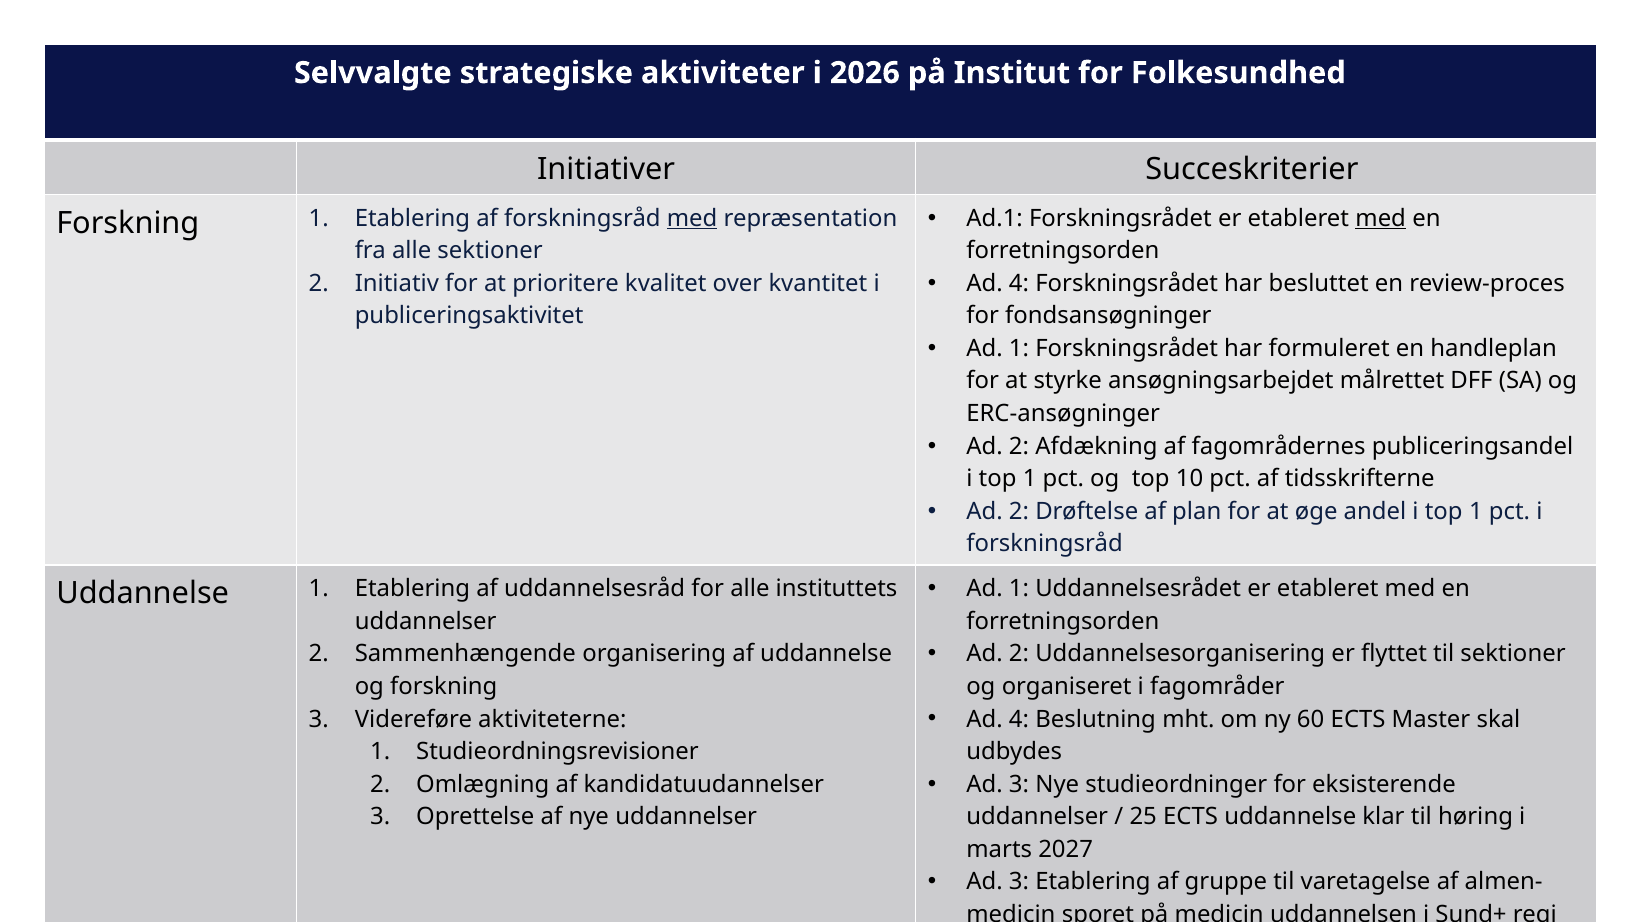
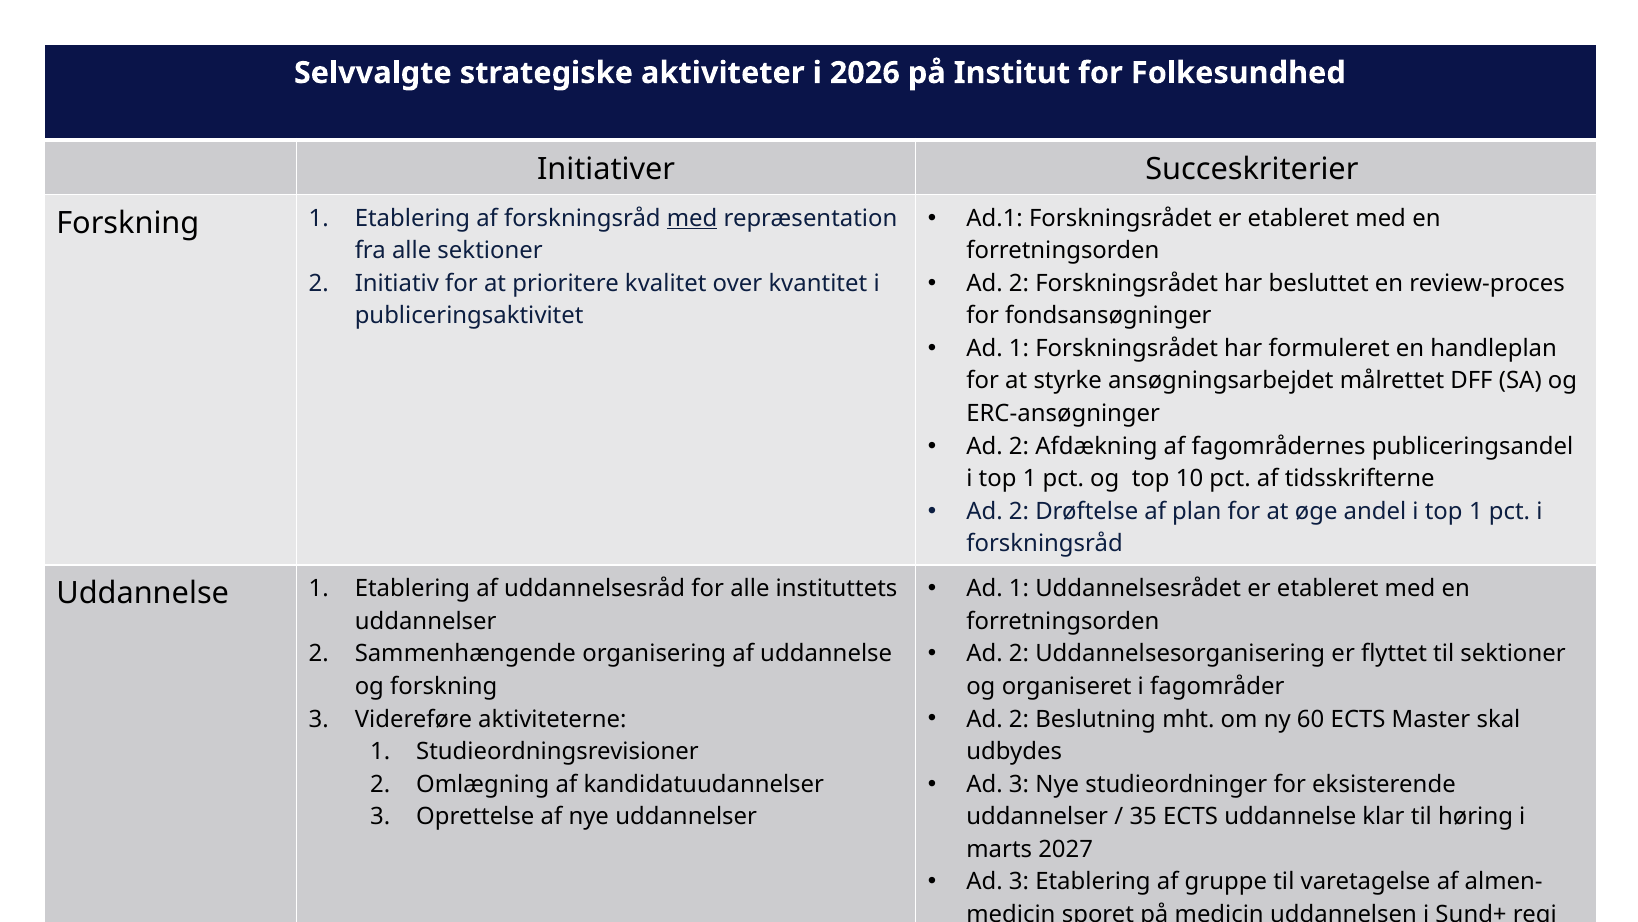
med at (1381, 218) underline: present -> none
4 at (1019, 283): 4 -> 2
4 at (1019, 719): 4 -> 2
25: 25 -> 35
